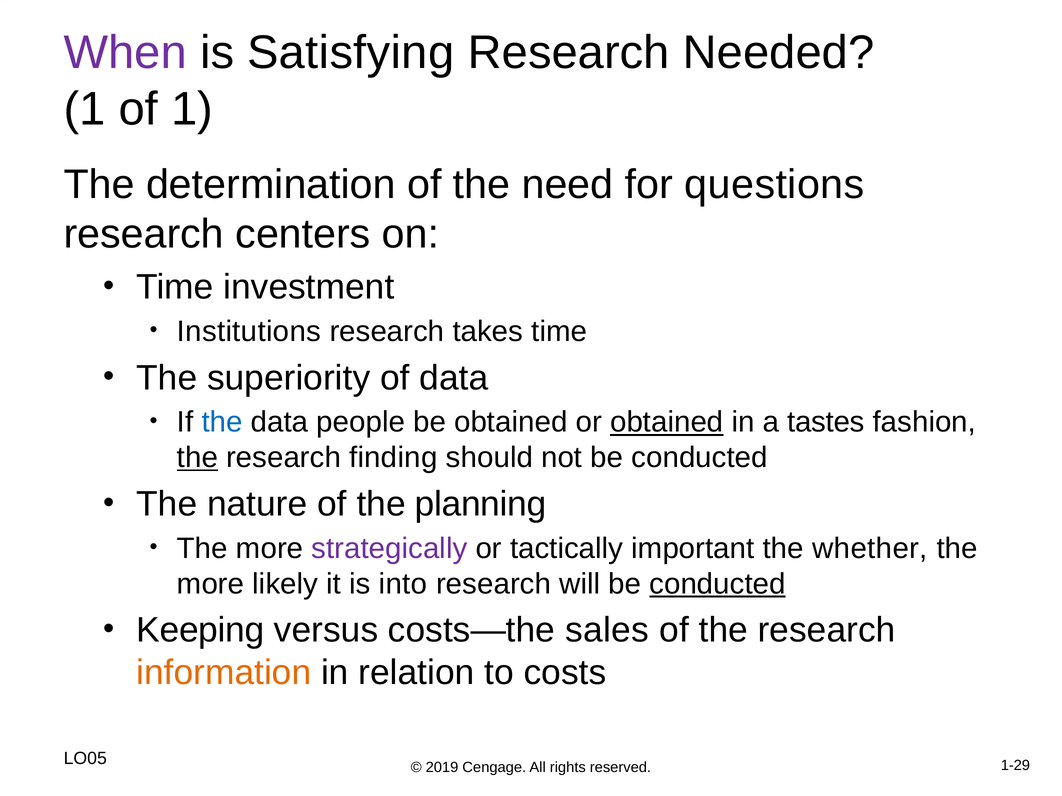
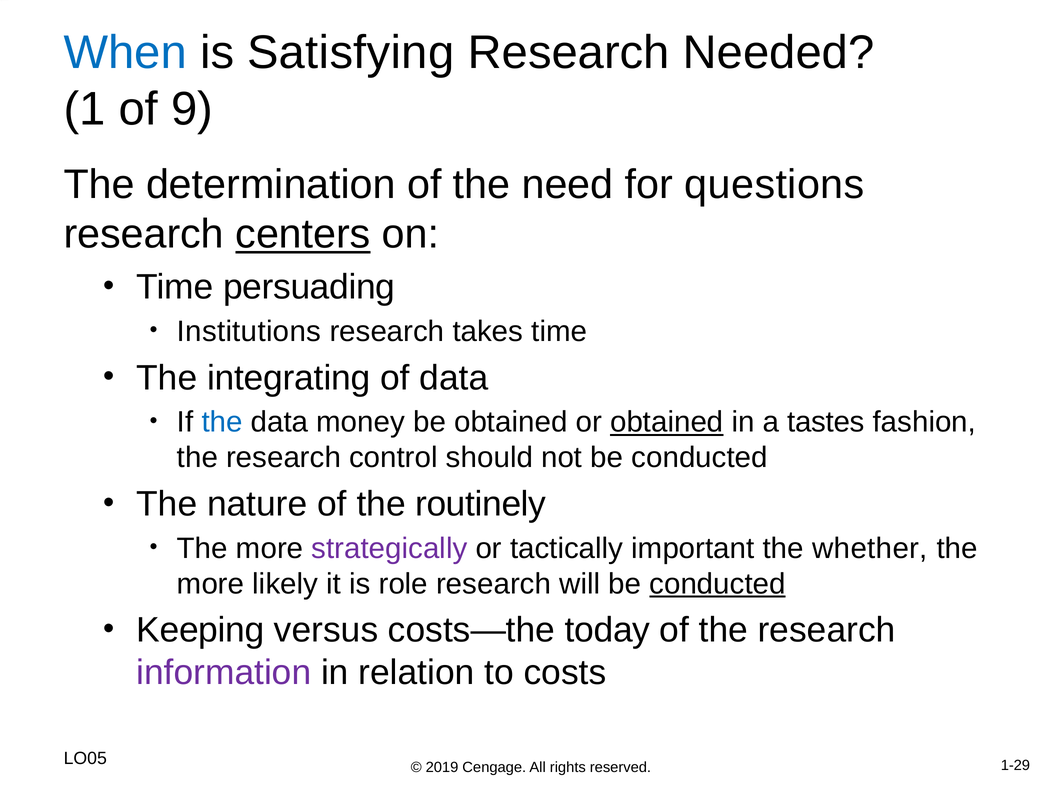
When at (125, 53) colour: purple -> blue
of 1: 1 -> 9
centers underline: none -> present
investment: investment -> persuading
superiority: superiority -> integrating
people: people -> money
the at (197, 458) underline: present -> none
finding: finding -> control
planning: planning -> routinely
into: into -> role
sales: sales -> today
information colour: orange -> purple
